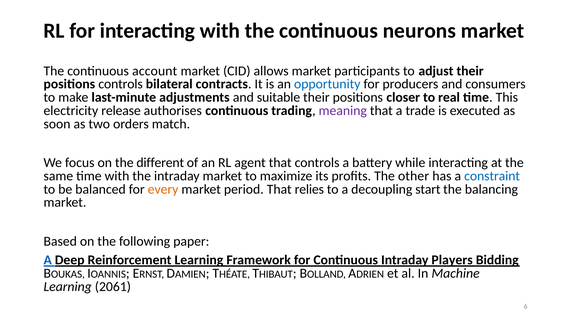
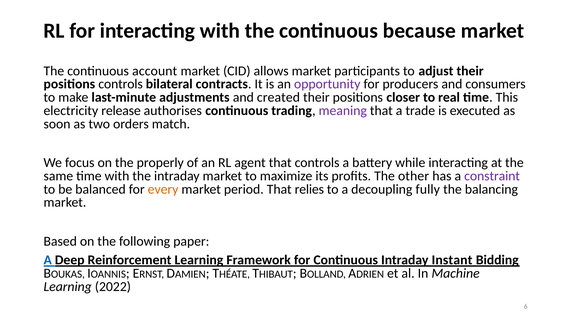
neurons: neurons -> because
opportunity colour: blue -> purple
suitable: suitable -> created
different: different -> properly
constraint colour: blue -> purple
start: start -> fully
Players: Players -> Instant
2061: 2061 -> 2022
